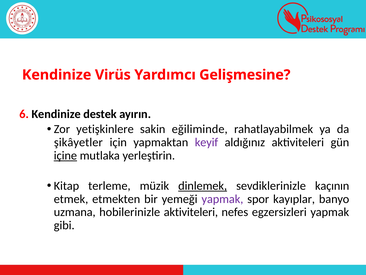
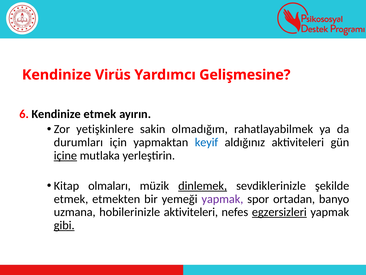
Kendinize destek: destek -> etmek
eğiliminde: eğiliminde -> olmadığım
şikâyetler: şikâyetler -> durumları
keyif colour: purple -> blue
terleme: terleme -> olmaları
kaçının: kaçının -> şekilde
kayıplar: kayıplar -> ortadan
egzersizleri underline: none -> present
gibi underline: none -> present
